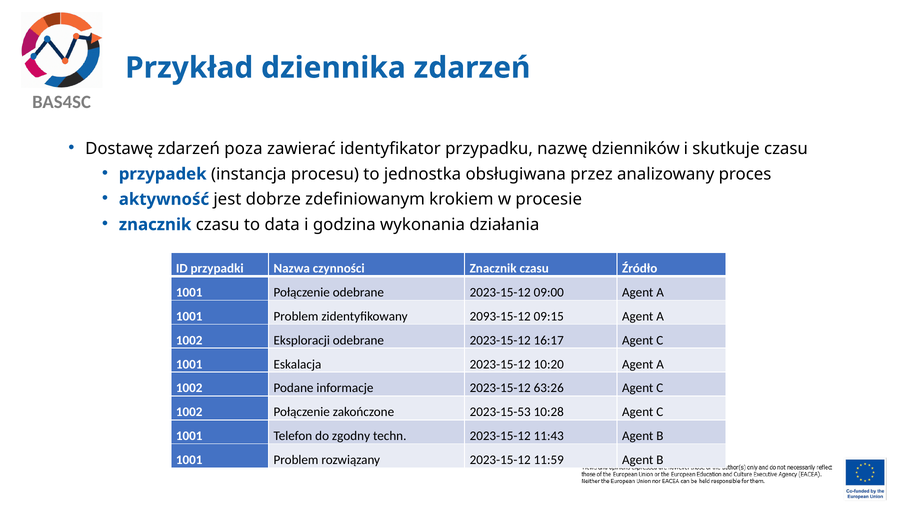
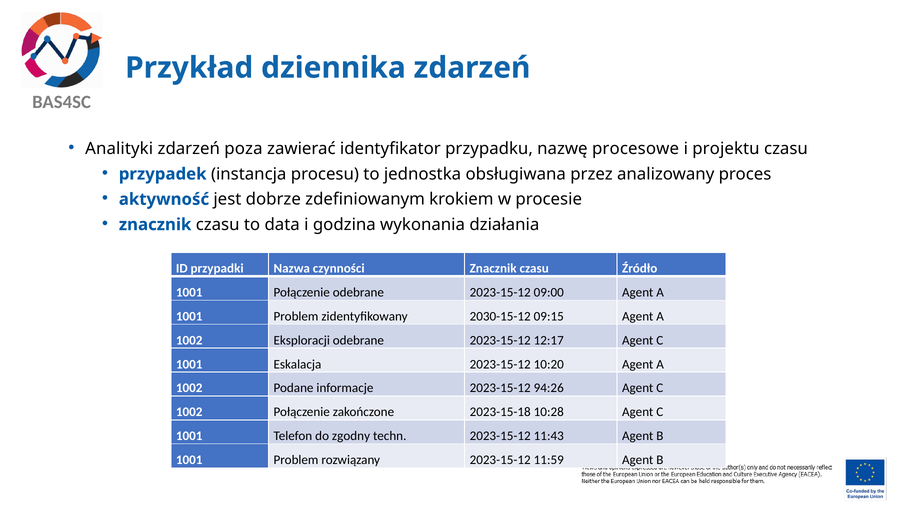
Dostawę: Dostawę -> Analityki
dzienników: dzienników -> procesowe
skutkuje: skutkuje -> projektu
2093-15-12: 2093-15-12 -> 2030-15-12
16:17: 16:17 -> 12:17
63:26: 63:26 -> 94:26
2023-15-53: 2023-15-53 -> 2023-15-18
